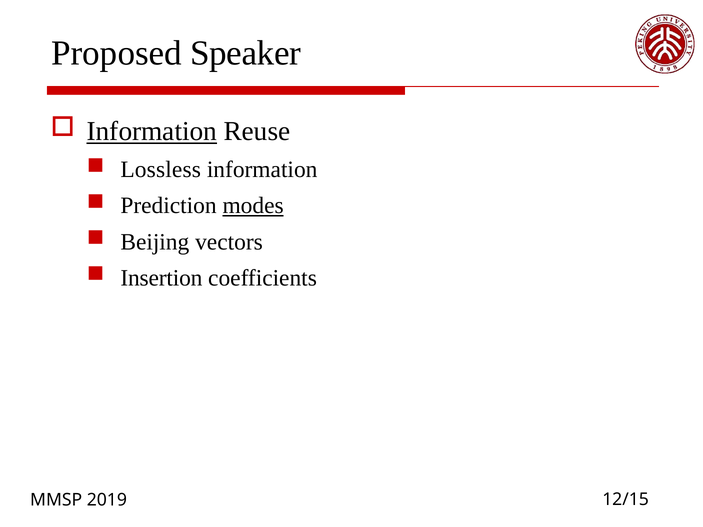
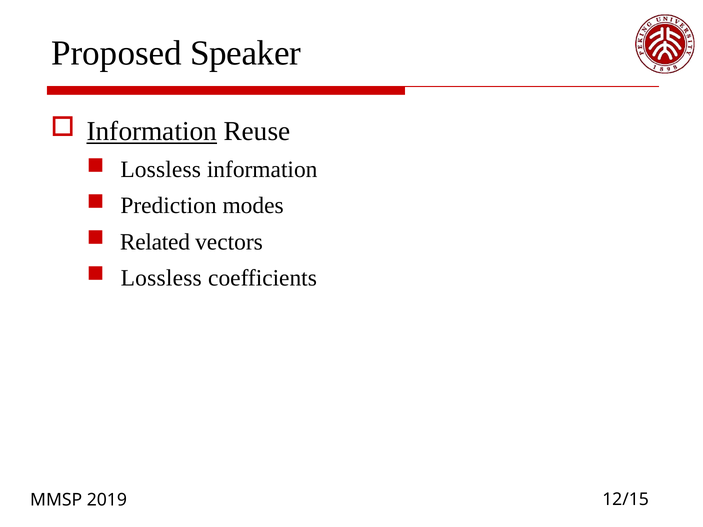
modes underline: present -> none
Beijing: Beijing -> Related
Insertion at (161, 278): Insertion -> Lossless
